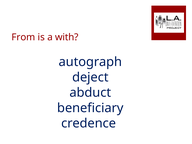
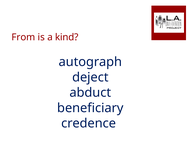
with: with -> kind
